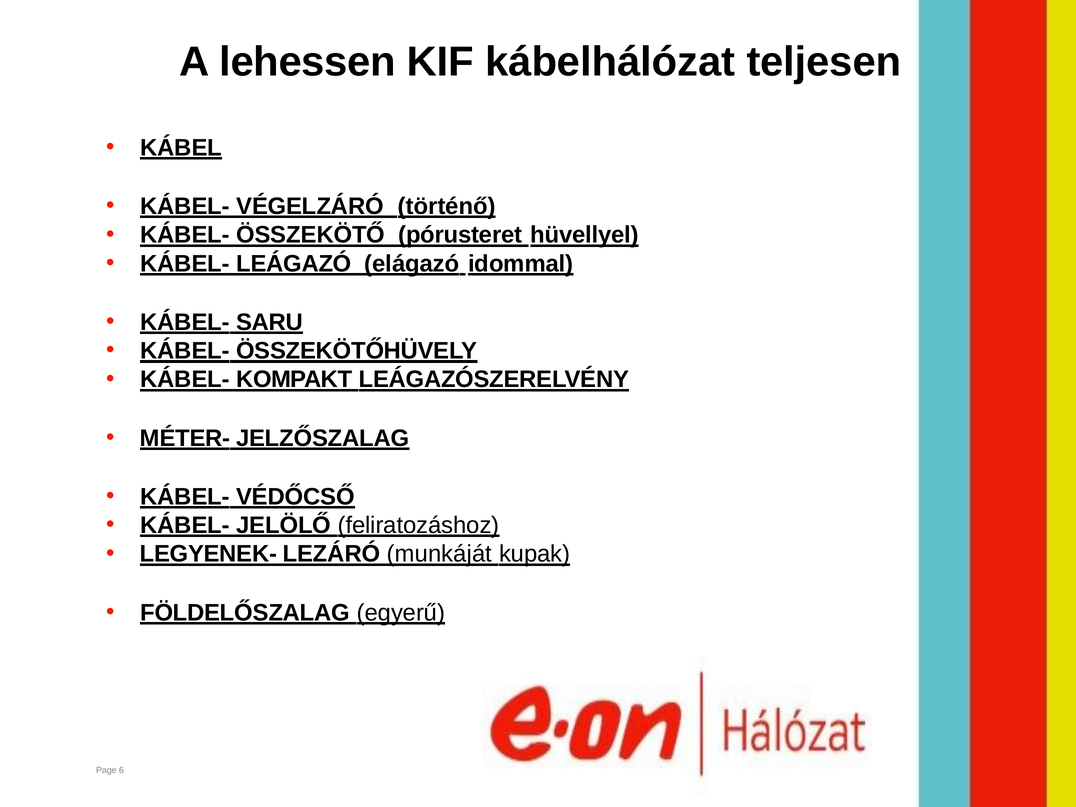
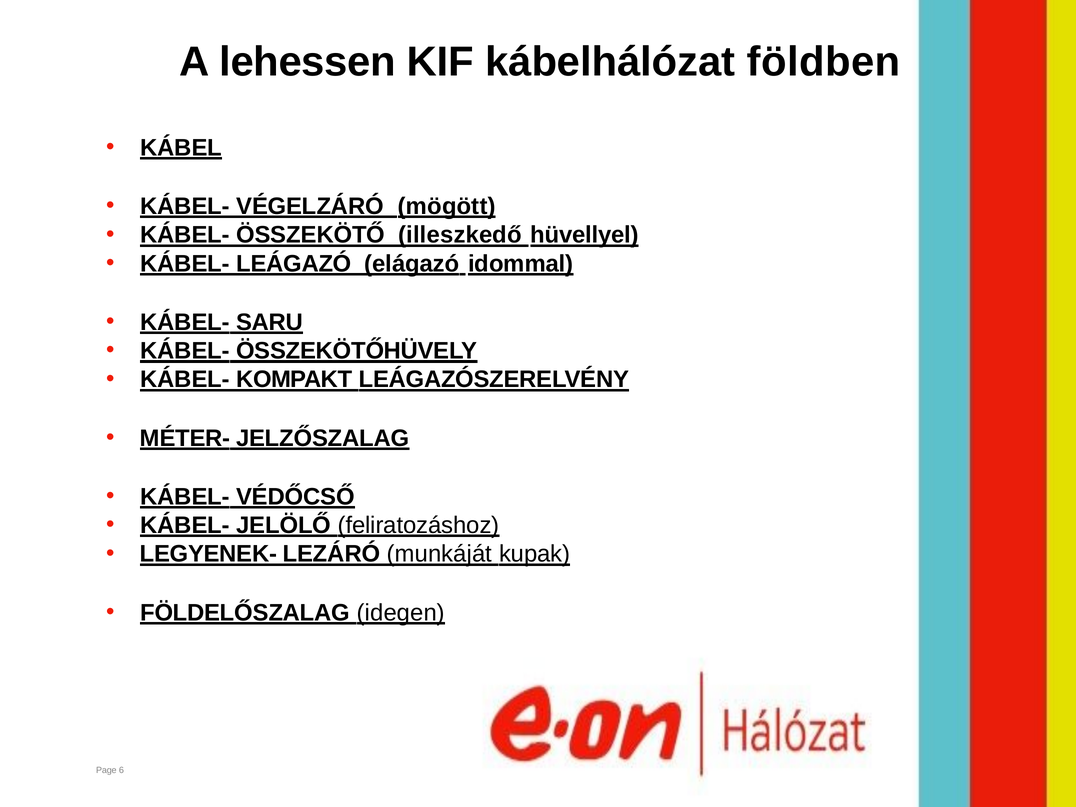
teljesen: teljesen -> földben
történő: történő -> mögött
pórusteret: pórusteret -> illeszkedő
egyerű: egyerű -> idegen
